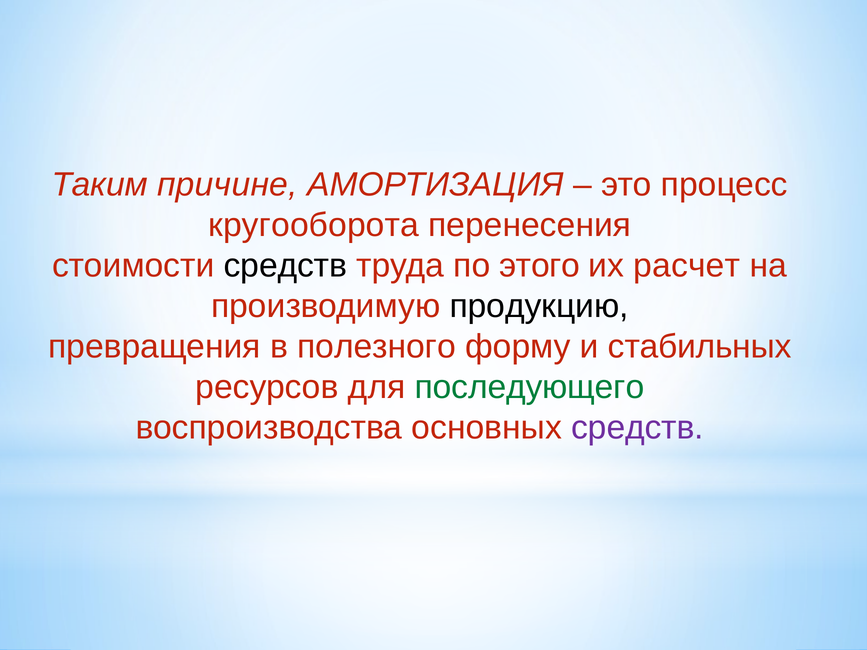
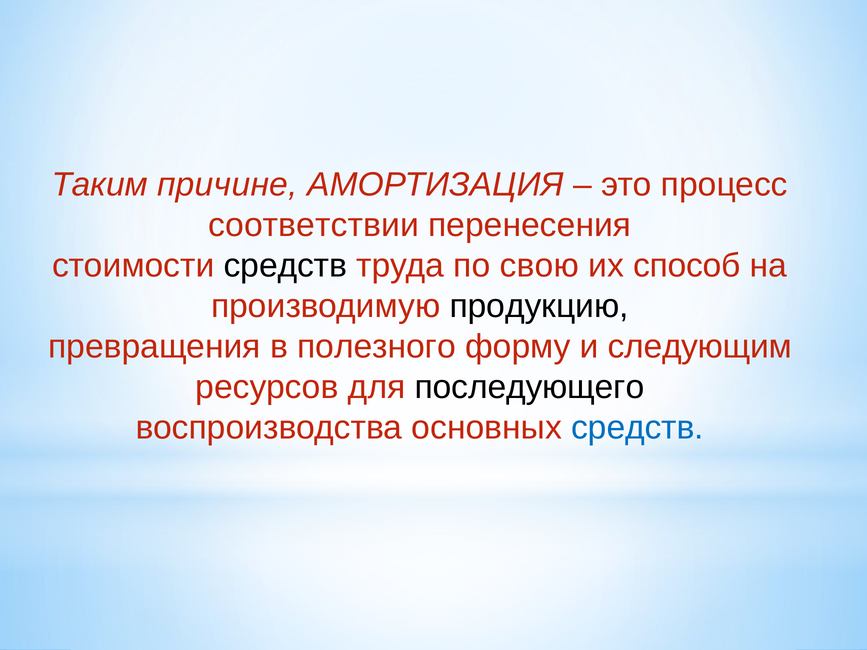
кругооборота: кругооборота -> соответствии
этого: этого -> свою
расчет: расчет -> способ
стабильных: стабильных -> следующим
последующего colour: green -> black
средств at (637, 428) colour: purple -> blue
